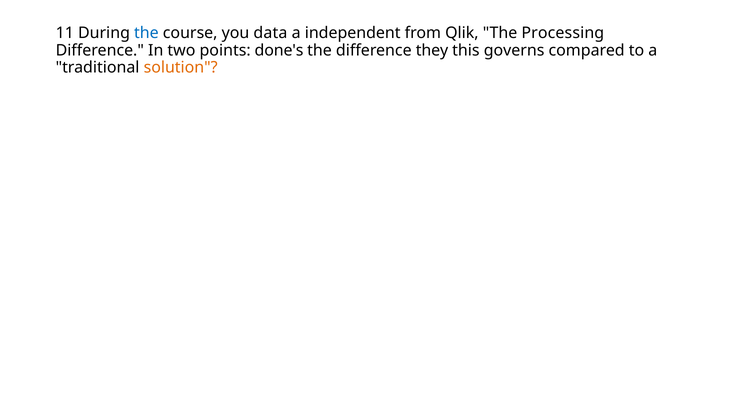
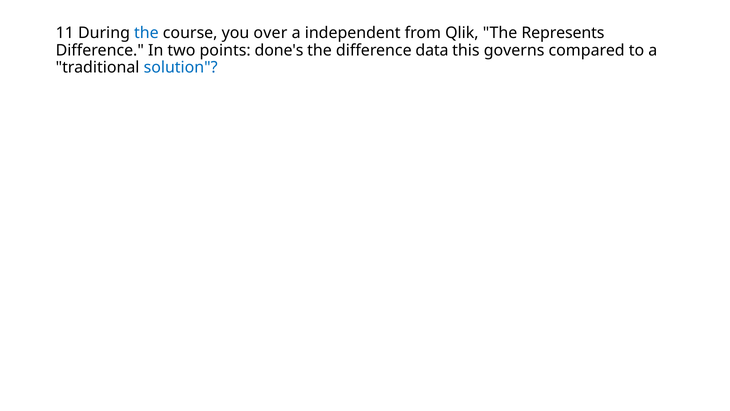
data: data -> over
Processing: Processing -> Represents
they: they -> data
solution colour: orange -> blue
